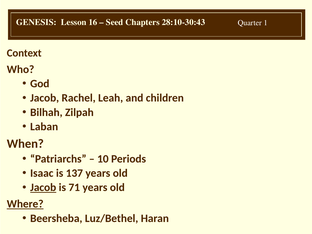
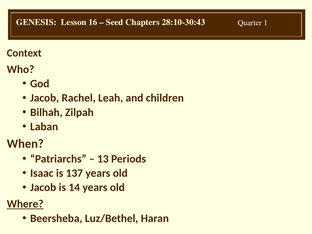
10: 10 -> 13
Jacob at (43, 188) underline: present -> none
71: 71 -> 14
